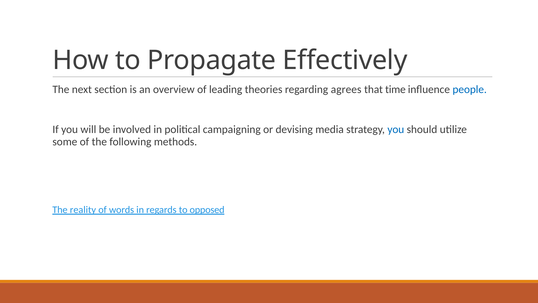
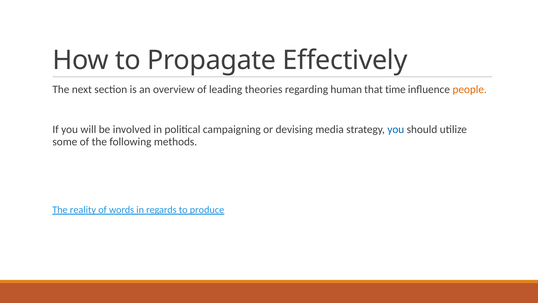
agrees: agrees -> human
people colour: blue -> orange
opposed: opposed -> produce
